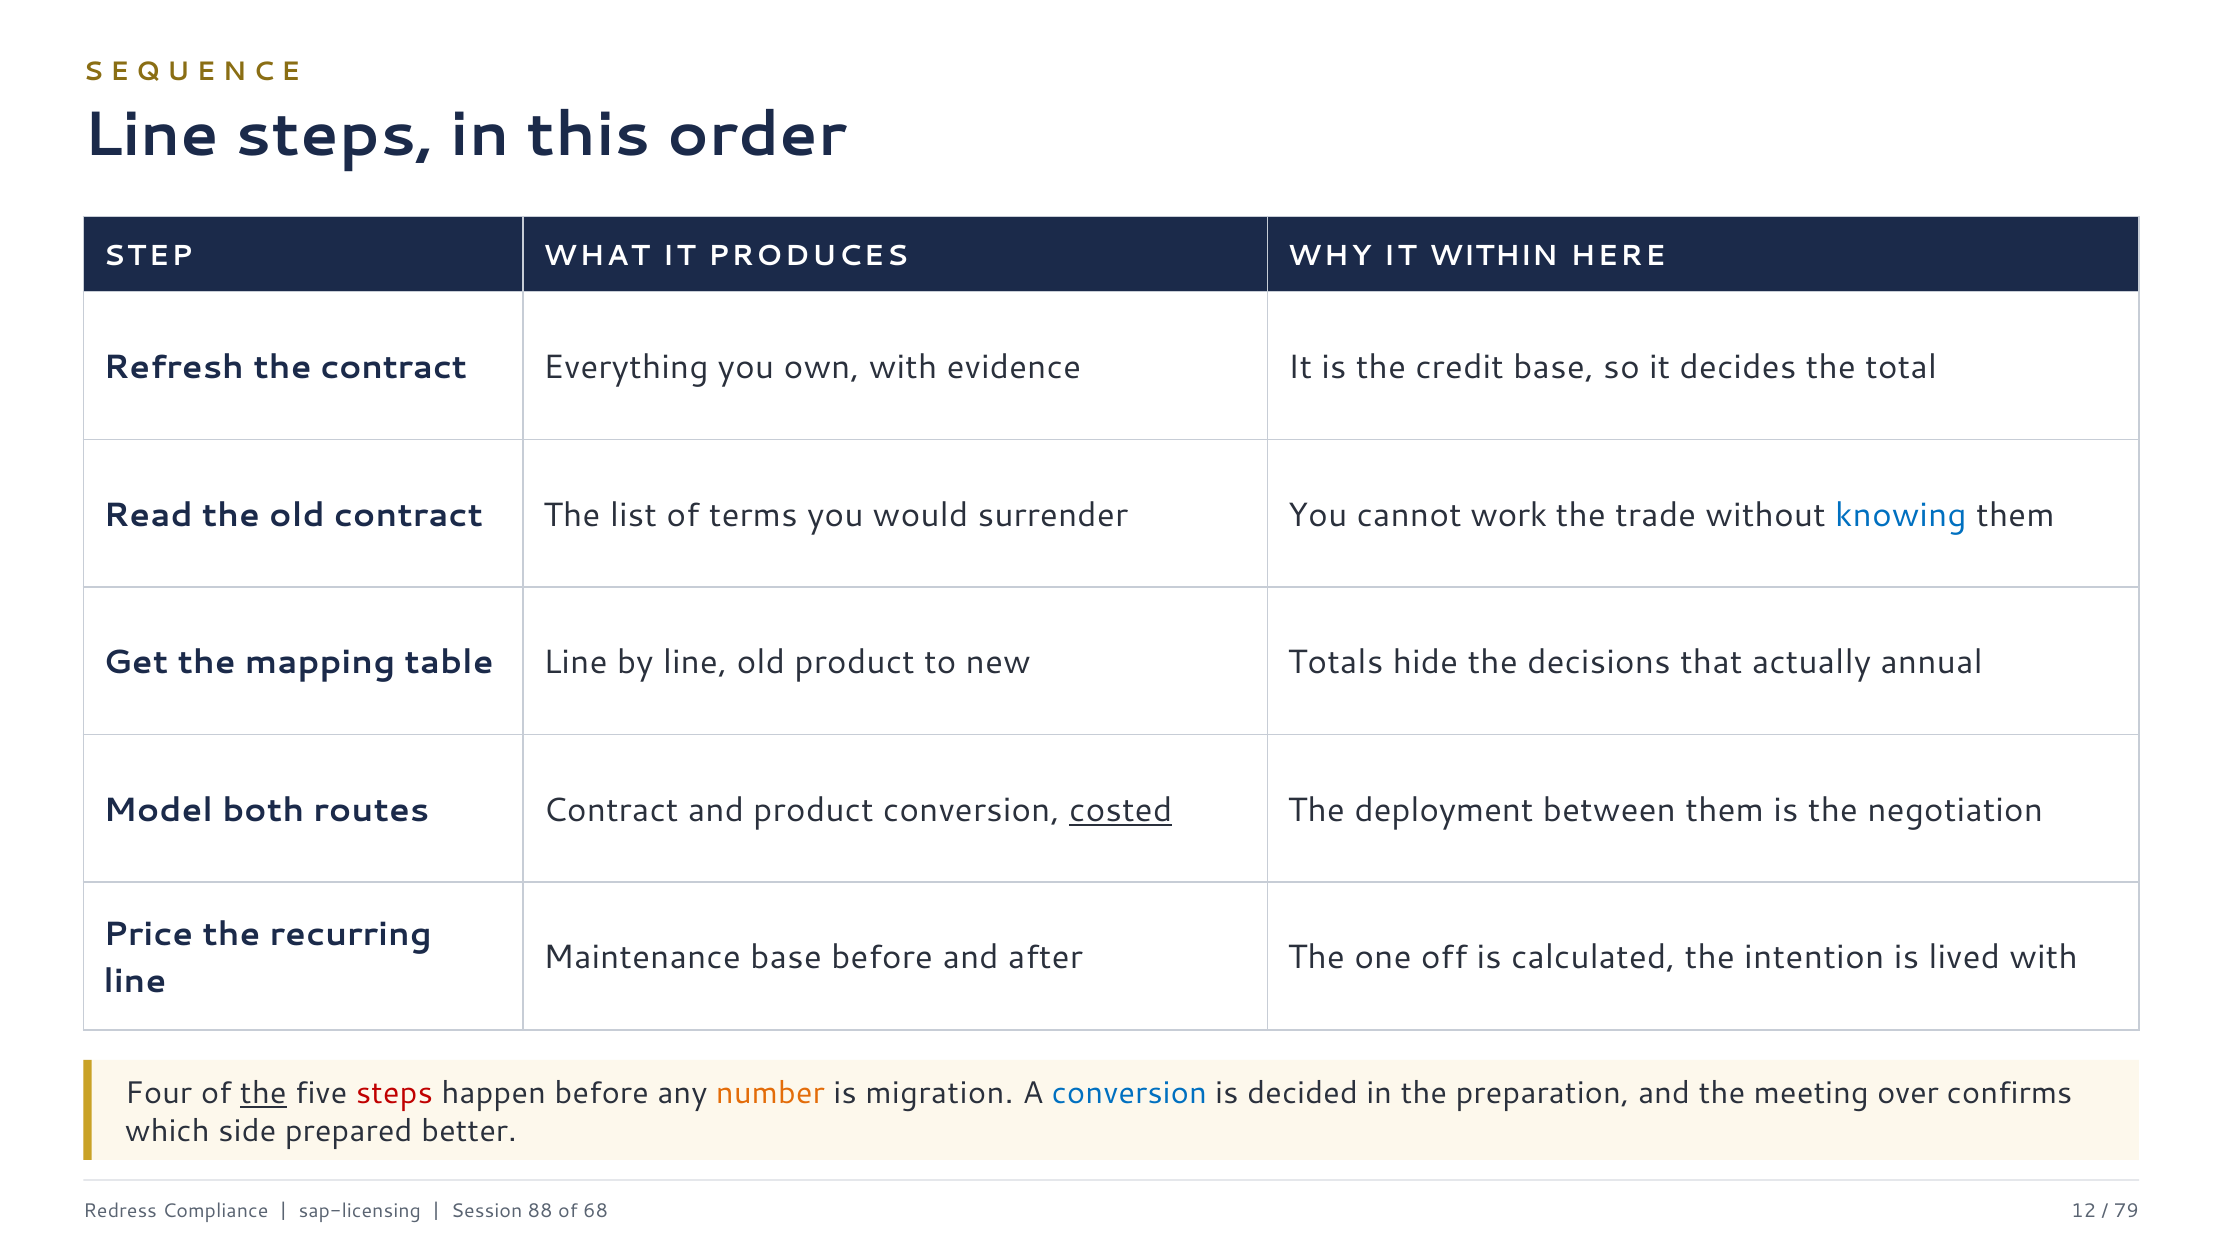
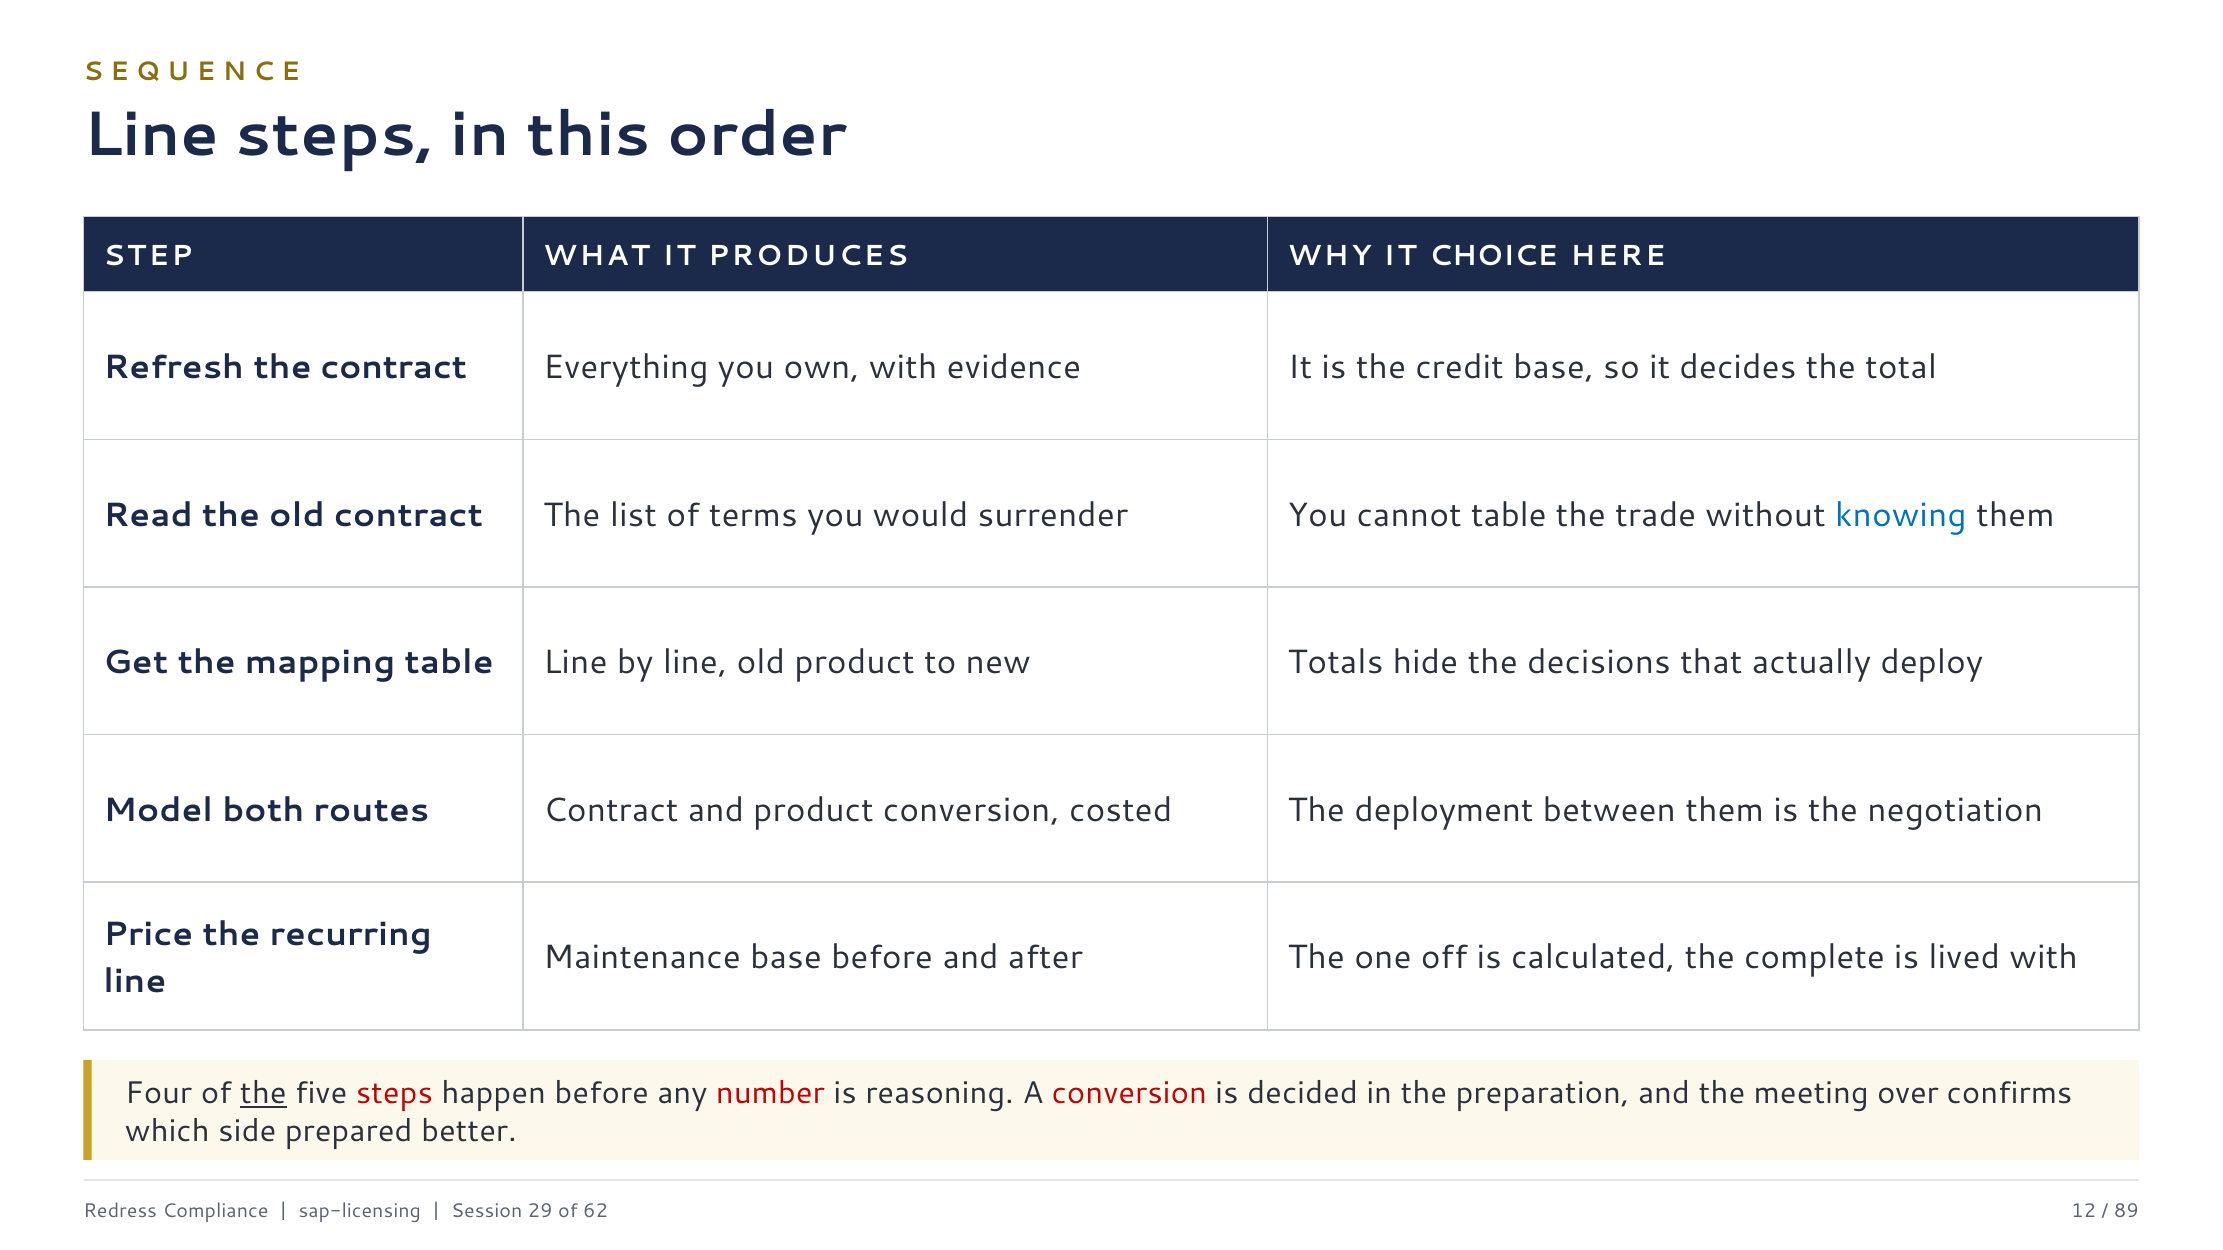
WITHIN: WITHIN -> CHOICE
cannot work: work -> table
annual: annual -> deploy
costed underline: present -> none
intention: intention -> complete
number colour: orange -> red
migration: migration -> reasoning
conversion at (1129, 1094) colour: blue -> red
88: 88 -> 29
68: 68 -> 62
79: 79 -> 89
